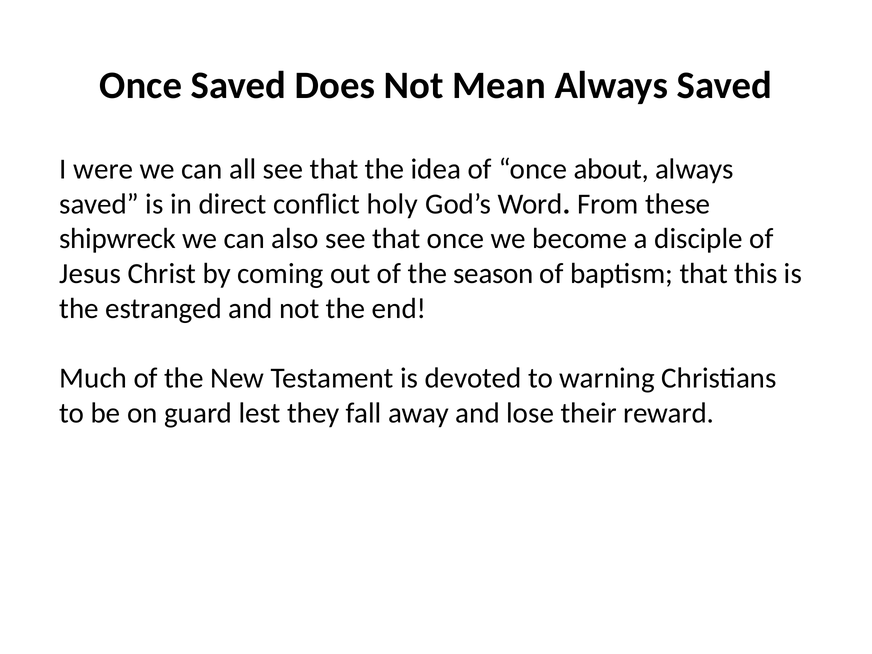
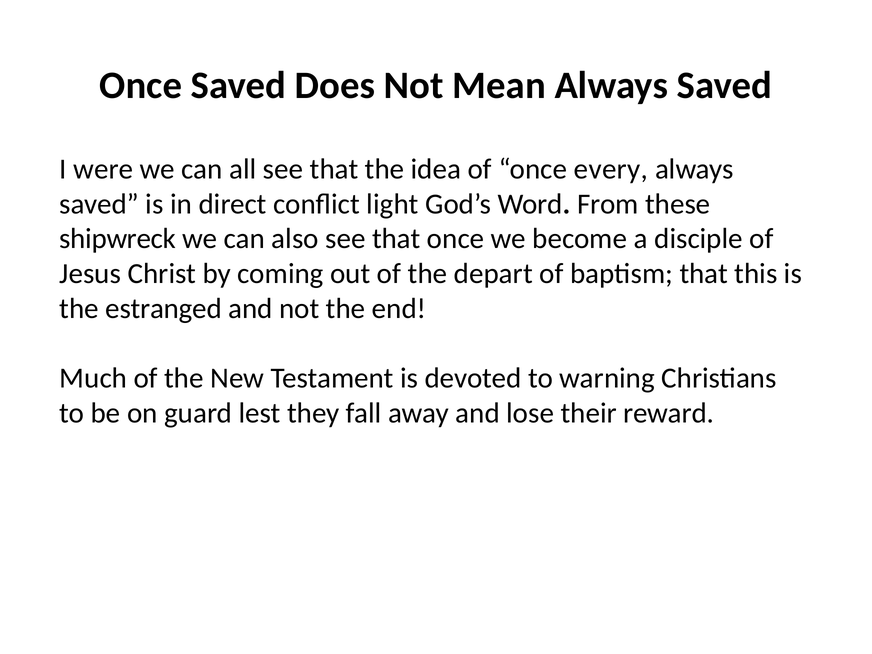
about: about -> every
holy: holy -> light
season: season -> depart
